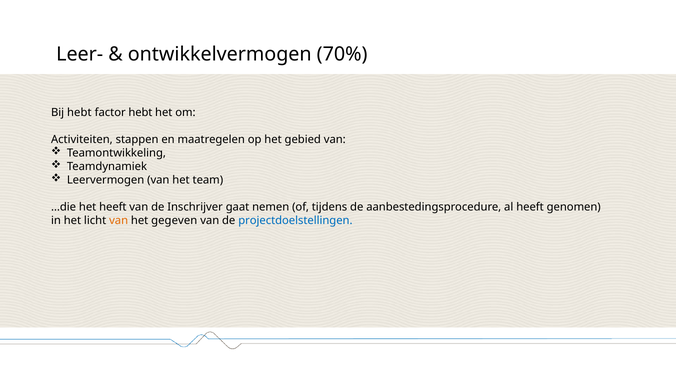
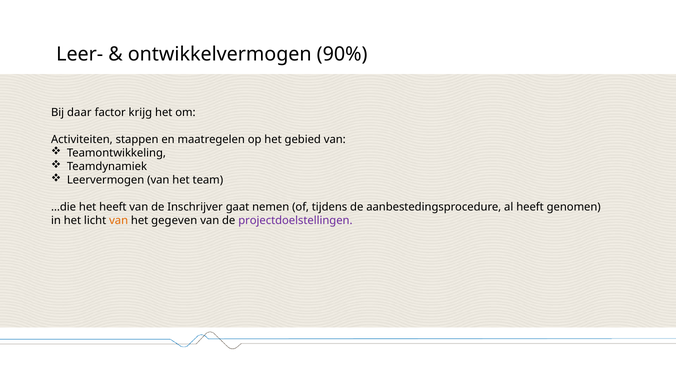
70%: 70% -> 90%
Bij hebt: hebt -> daar
factor hebt: hebt -> krijg
projectdoelstellingen colour: blue -> purple
